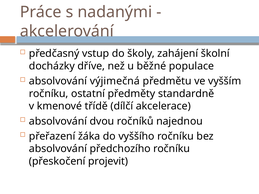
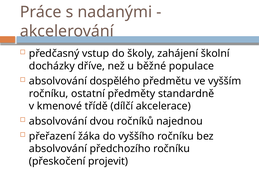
výjimečná: výjimečná -> dospělého
